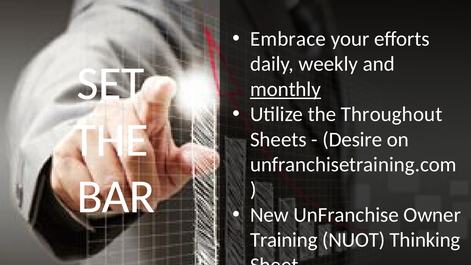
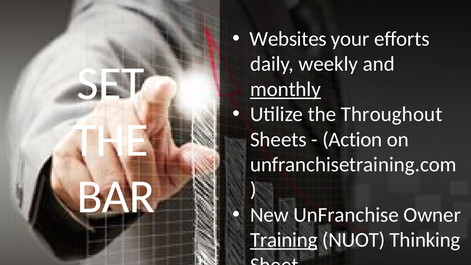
Embrace: Embrace -> Websites
Desire at (352, 139): Desire -> Action
Training underline: none -> present
